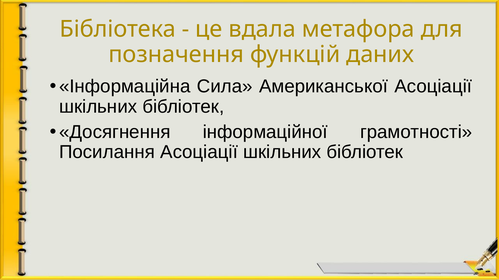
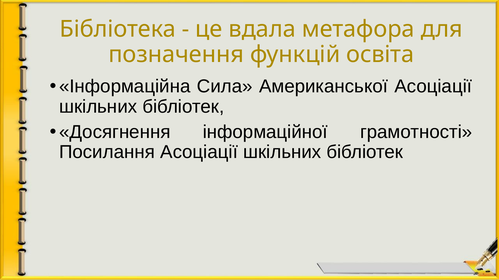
даних: даних -> освіта
